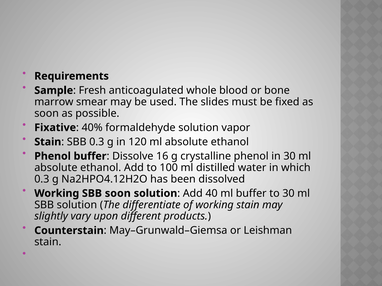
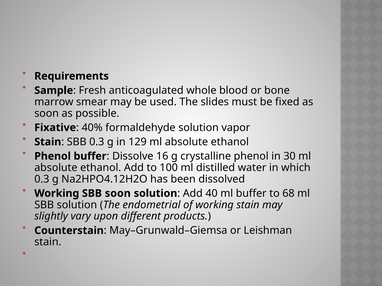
120: 120 -> 129
to 30: 30 -> 68
differentiate: differentiate -> endometrial
